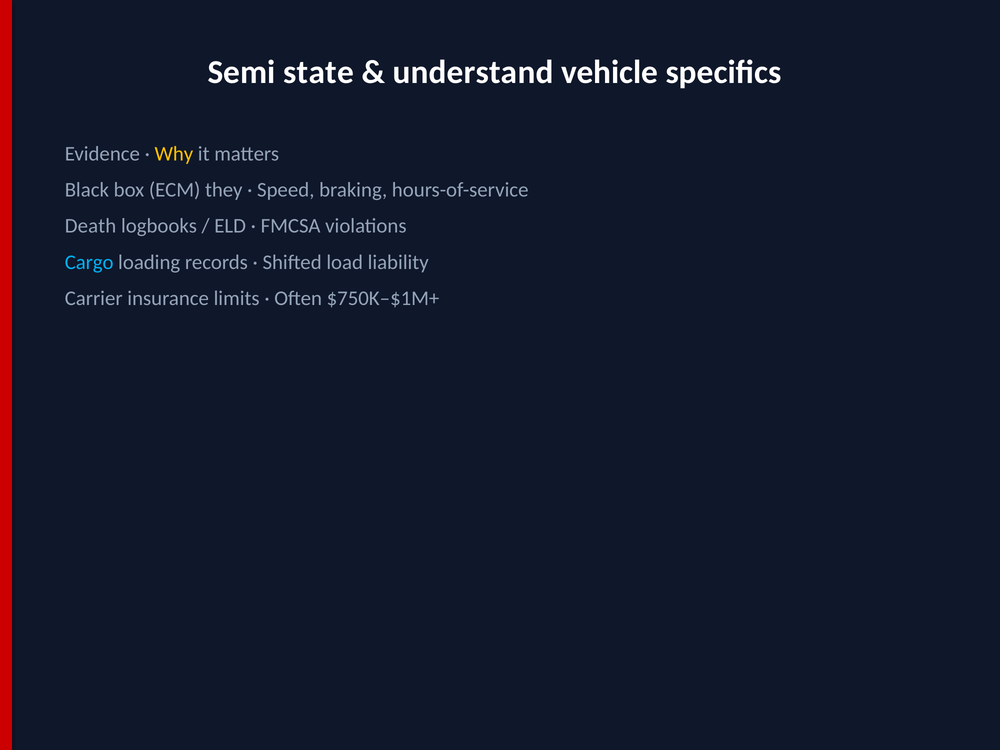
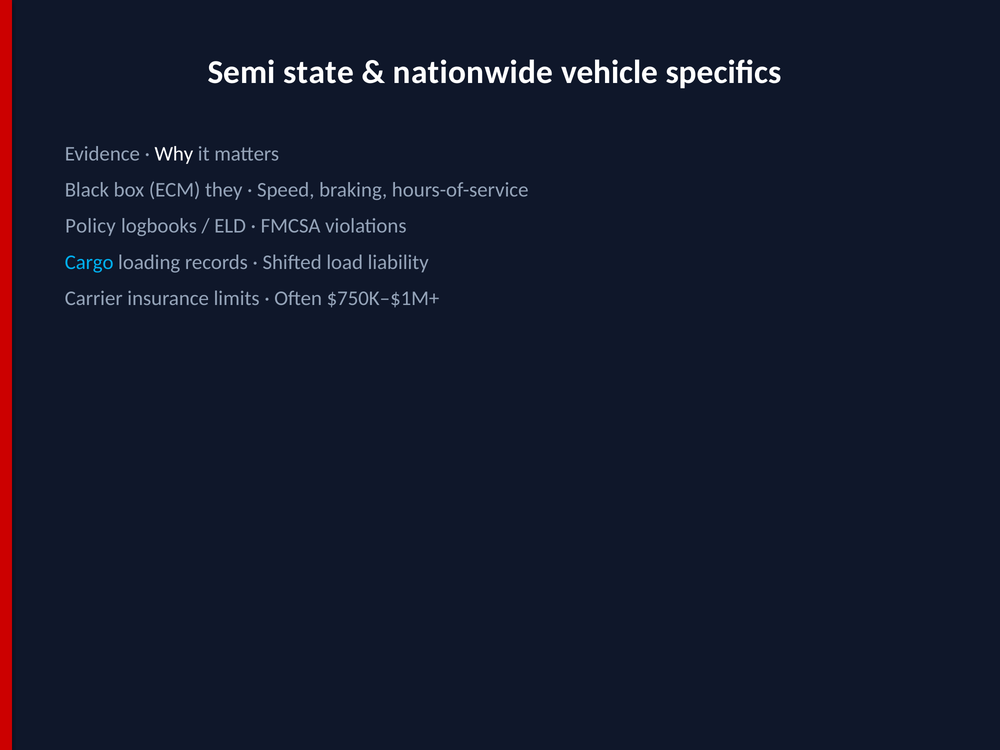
understand: understand -> nationwide
Why colour: yellow -> white
Death: Death -> Policy
